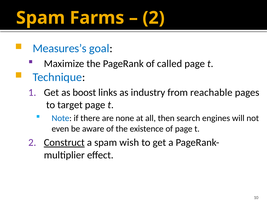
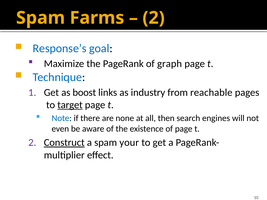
Measures’s: Measures’s -> Response’s
called: called -> graph
target underline: none -> present
wish: wish -> your
